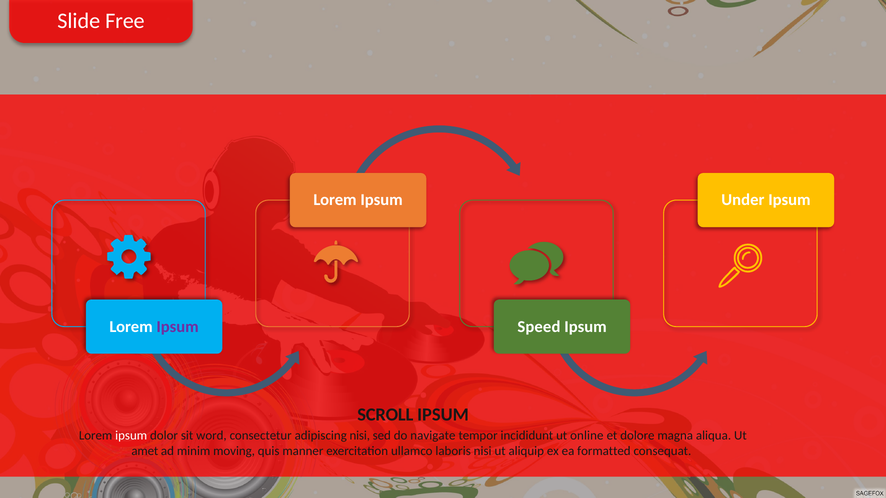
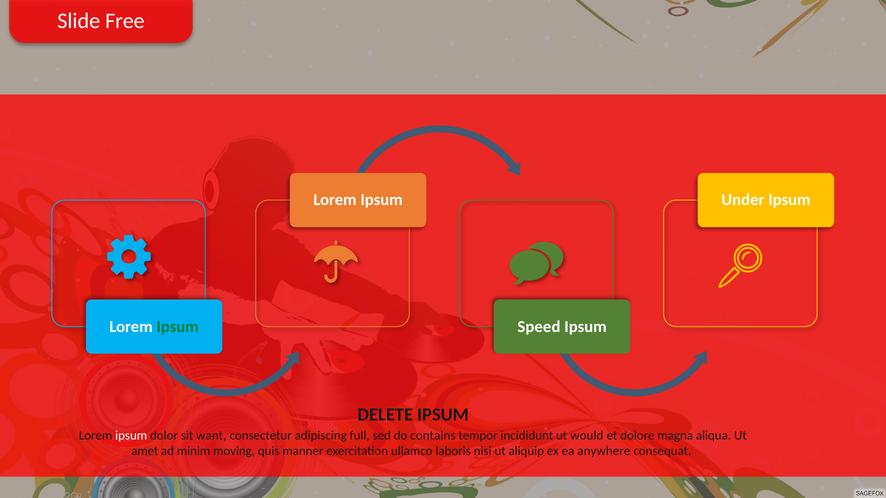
Ipsum at (178, 327) colour: purple -> green
SCROLL: SCROLL -> DELETE
word: word -> want
adipiscing nisi: nisi -> full
navigate: navigate -> contains
online: online -> would
formatted: formatted -> anywhere
